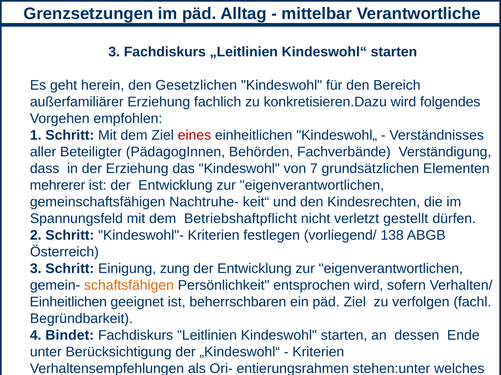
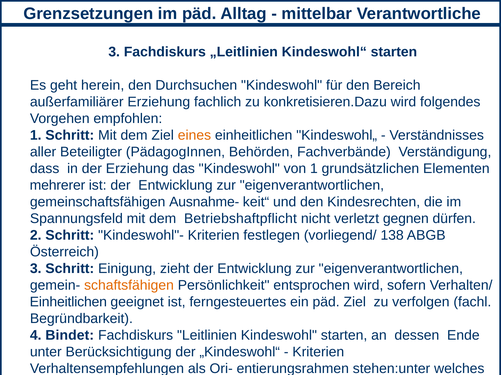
Gesetzlichen: Gesetzlichen -> Durchsuchen
eines colour: red -> orange
von 7: 7 -> 1
Nachtruhe-: Nachtruhe- -> Ausnahme-
gestellt: gestellt -> gegnen
zung: zung -> zieht
beherrschbaren: beherrschbaren -> ferngesteuertes
